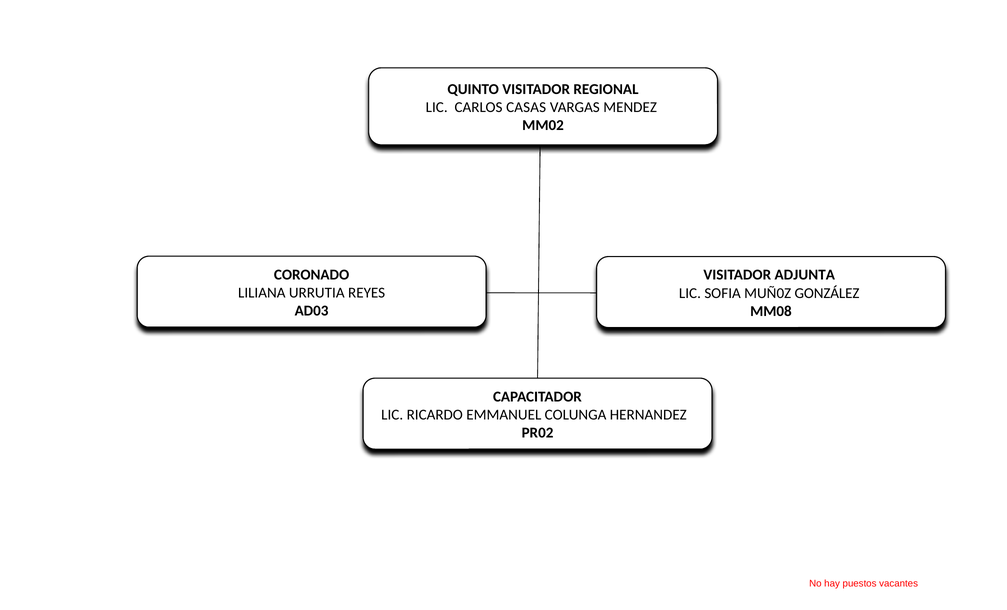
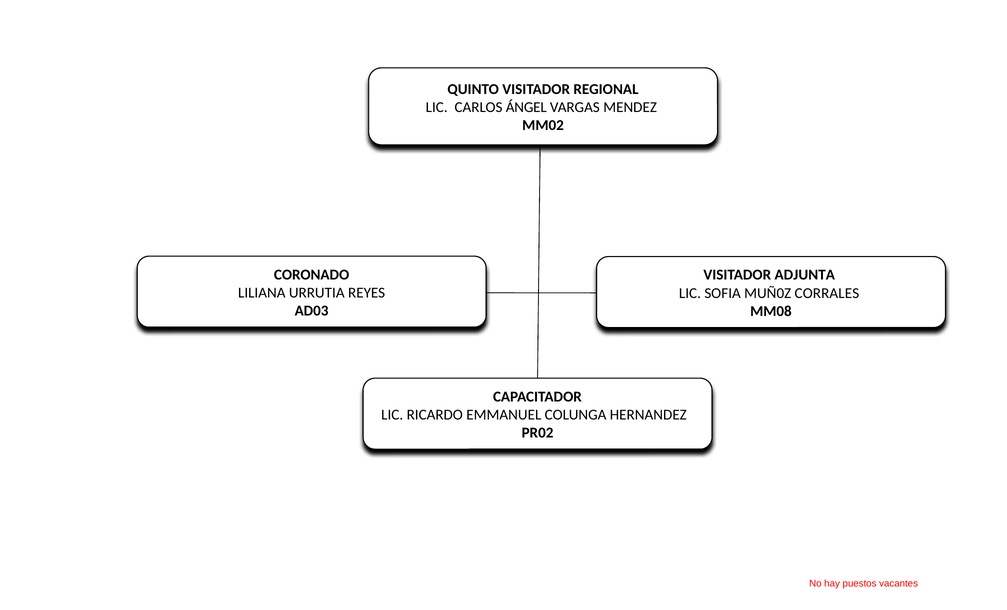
CASAS: CASAS -> ÁNGEL
GONZÁLEZ: GONZÁLEZ -> CORRALES
